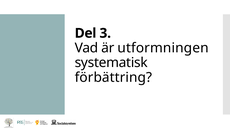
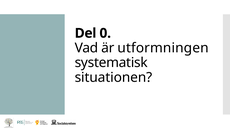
3: 3 -> 0
förbättring: förbättring -> situationen
